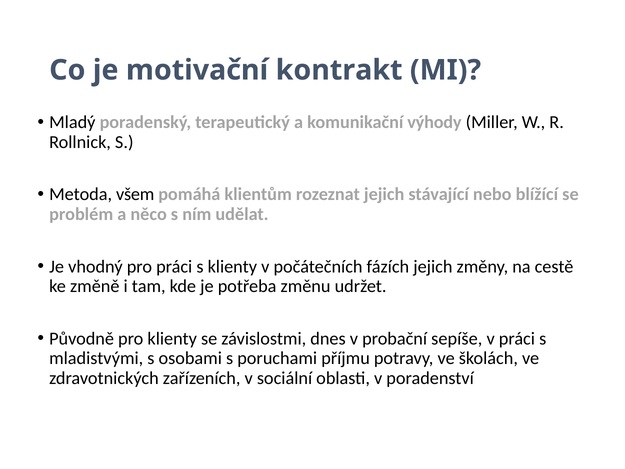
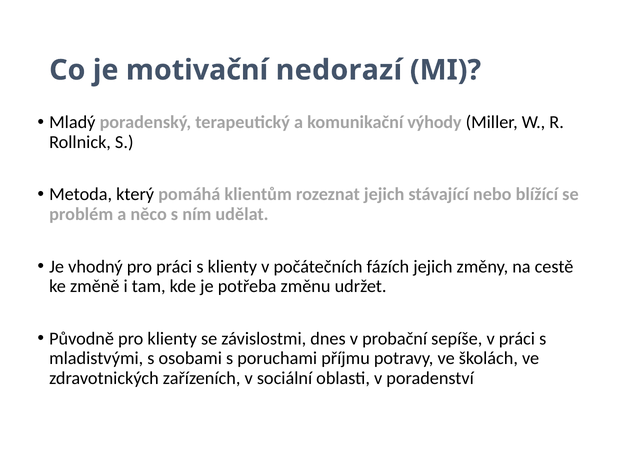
kontrakt: kontrakt -> nedorazí
všem: všem -> který
